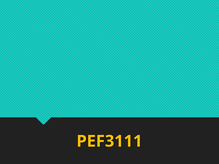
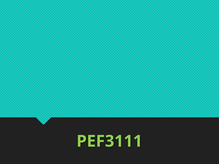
PEF3111 colour: yellow -> light green
